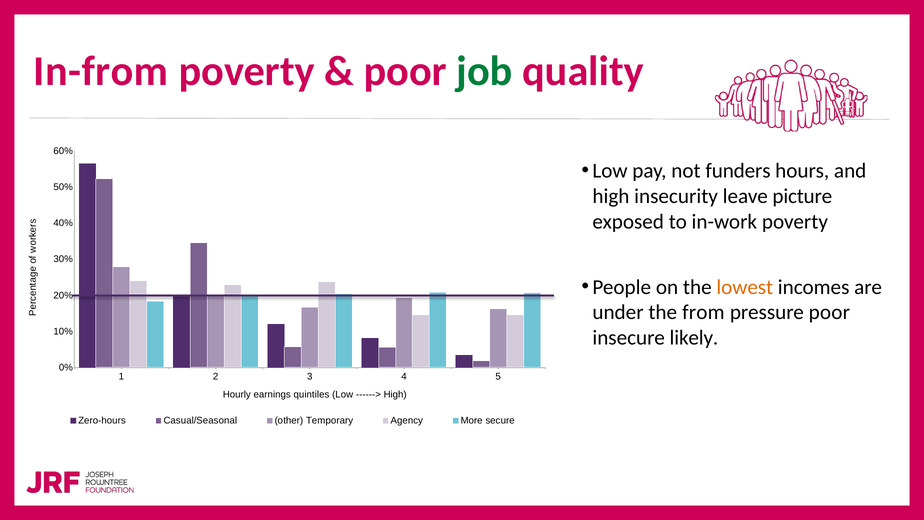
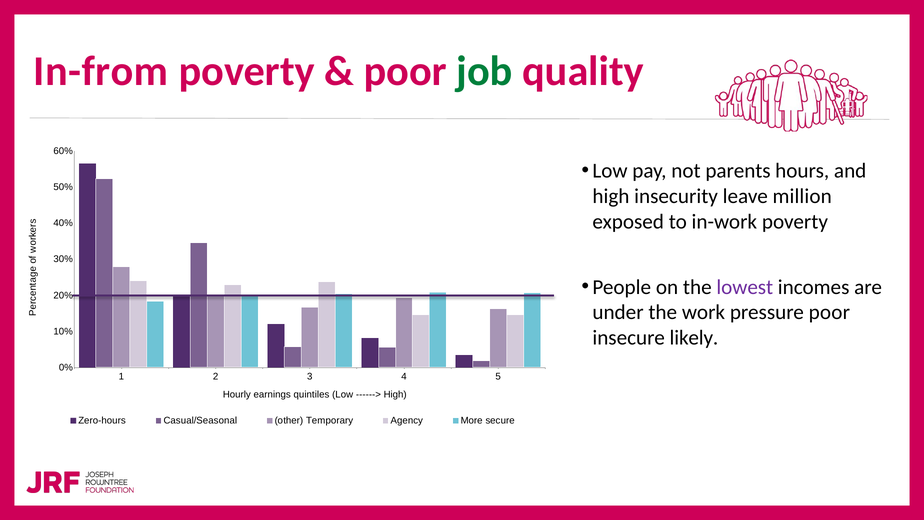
funders: funders -> parents
picture: picture -> million
lowest colour: orange -> purple
from: from -> work
